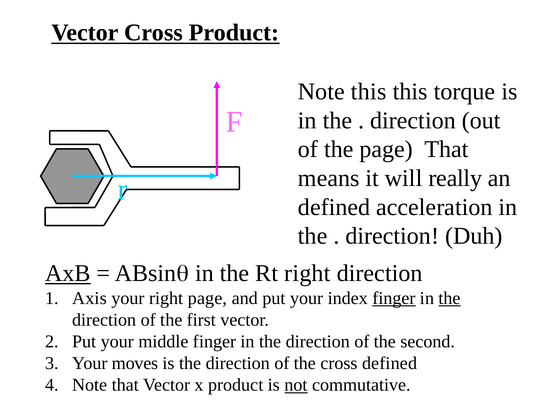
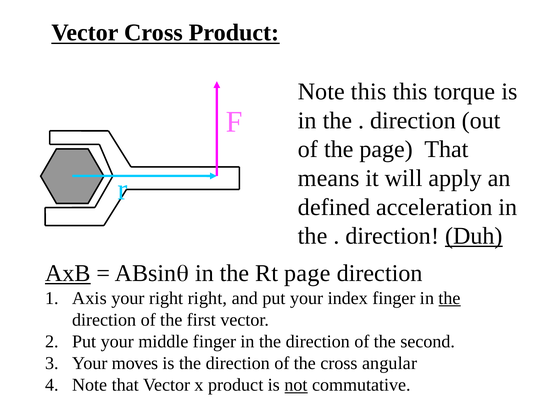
really: really -> apply
Duh underline: none -> present
Rt right: right -> page
right page: page -> right
finger at (394, 299) underline: present -> none
cross defined: defined -> angular
